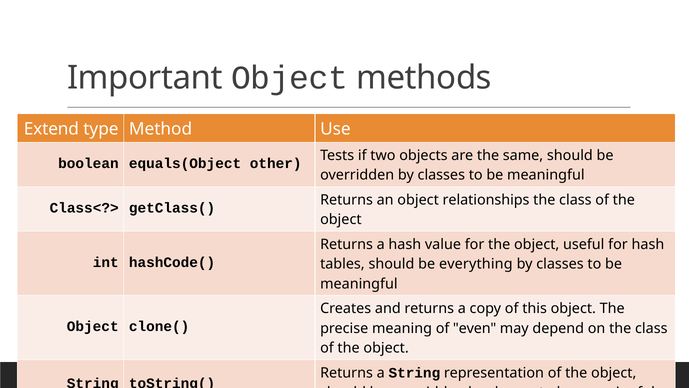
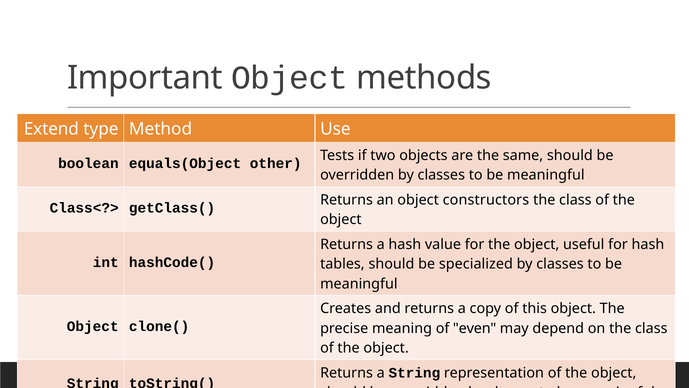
relationships: relationships -> constructors
everything: everything -> specialized
